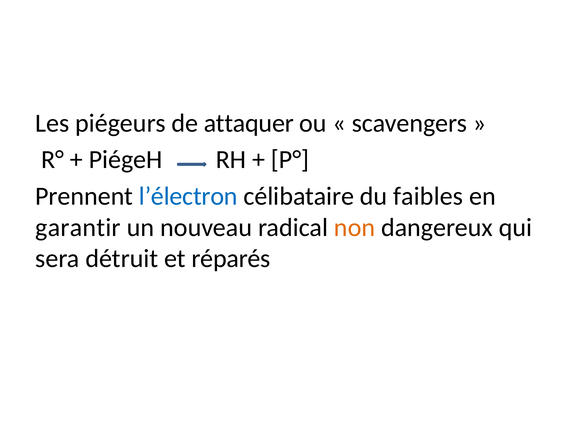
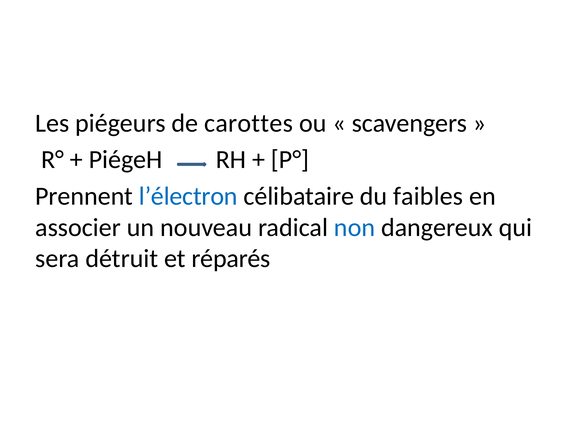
attaquer: attaquer -> carottes
garantir: garantir -> associer
non colour: orange -> blue
